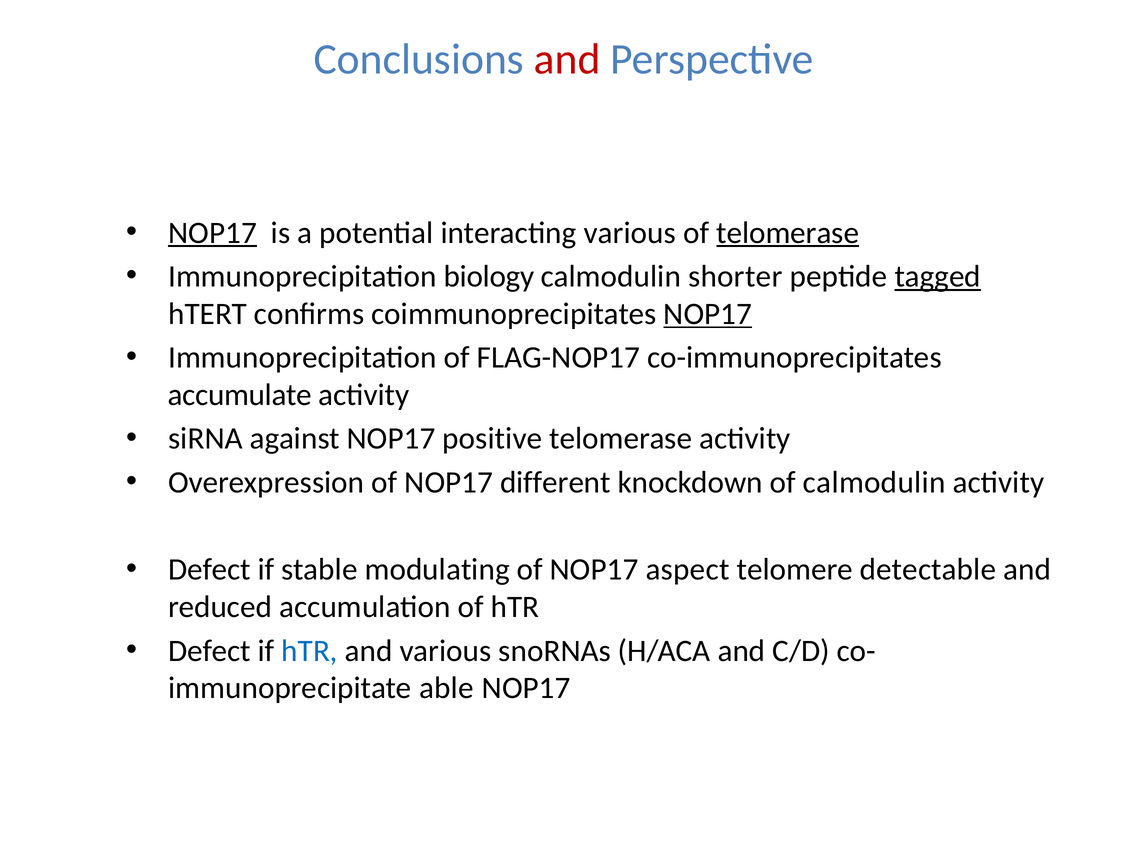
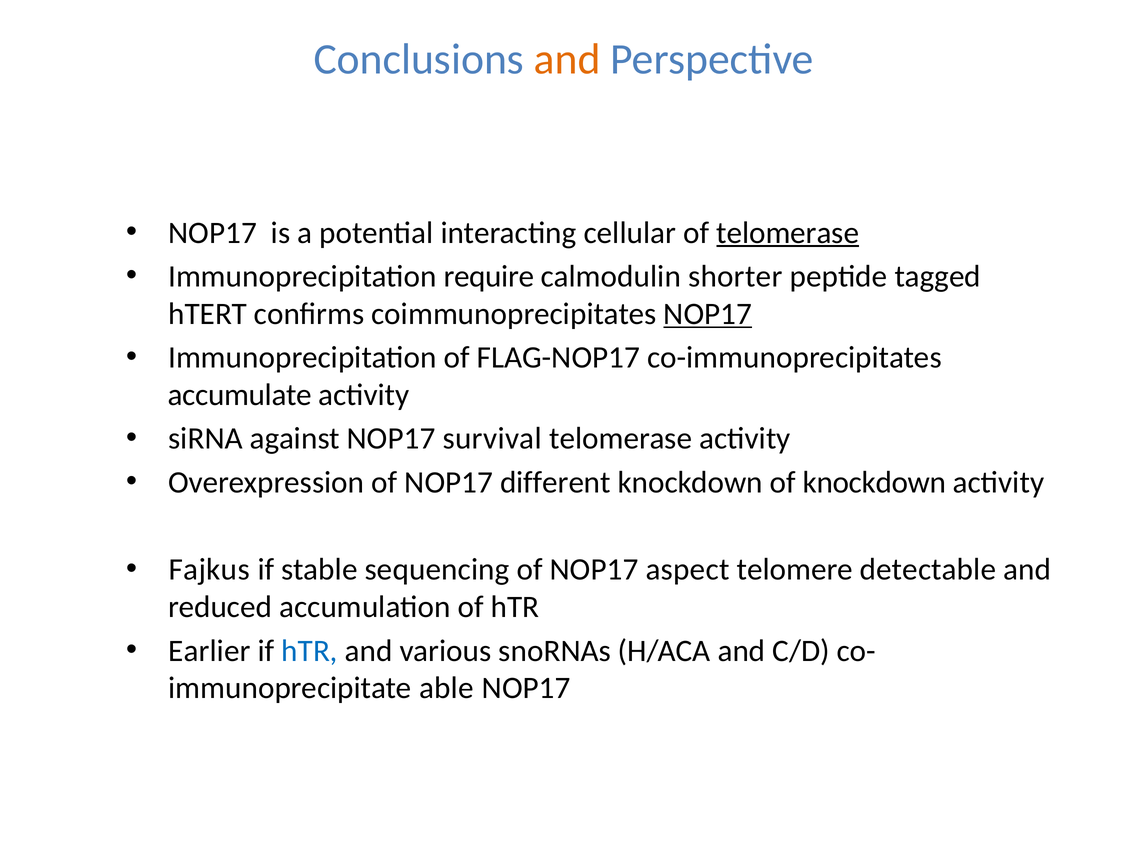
and at (567, 59) colour: red -> orange
NOP17 at (213, 233) underline: present -> none
interacting various: various -> cellular
biology: biology -> require
tagged underline: present -> none
positive: positive -> survival
of calmodulin: calmodulin -> knockdown
Defect at (209, 570): Defect -> Fajkus
modulating: modulating -> sequencing
Defect at (209, 651): Defect -> Earlier
